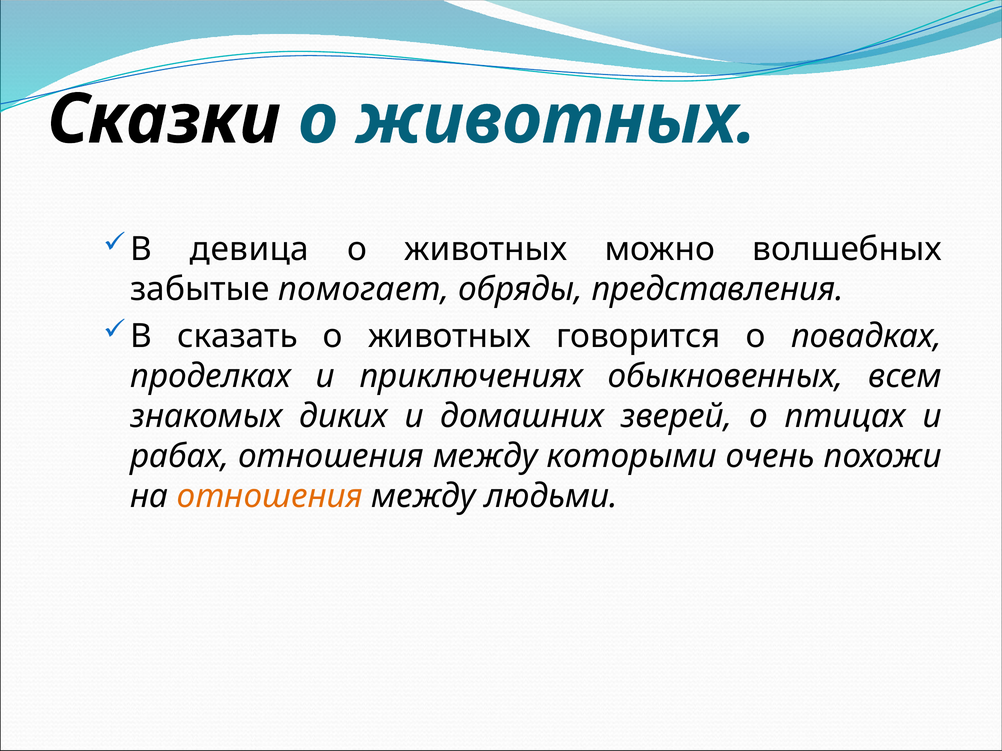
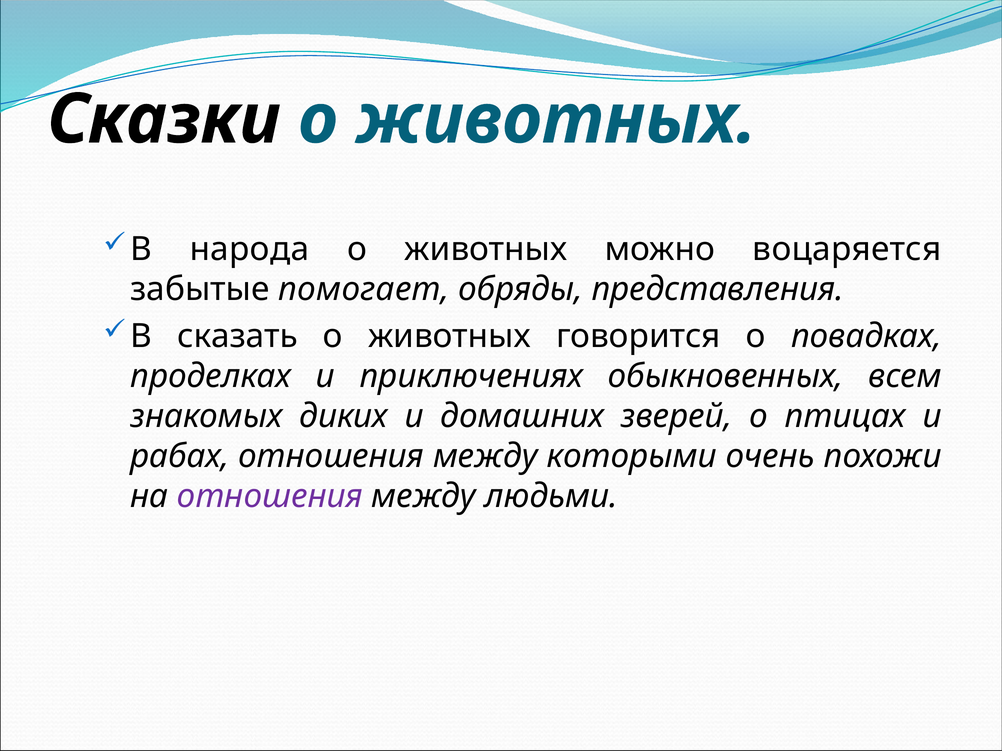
девица: девица -> народа
волшебных: волшебных -> воцаряется
отношения at (270, 497) colour: orange -> purple
